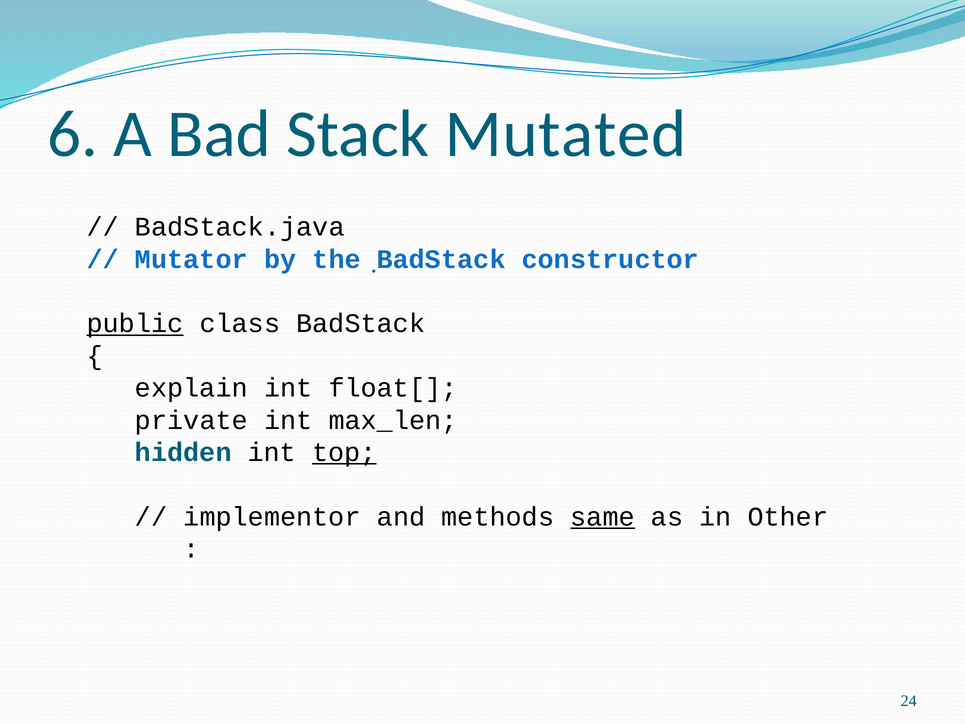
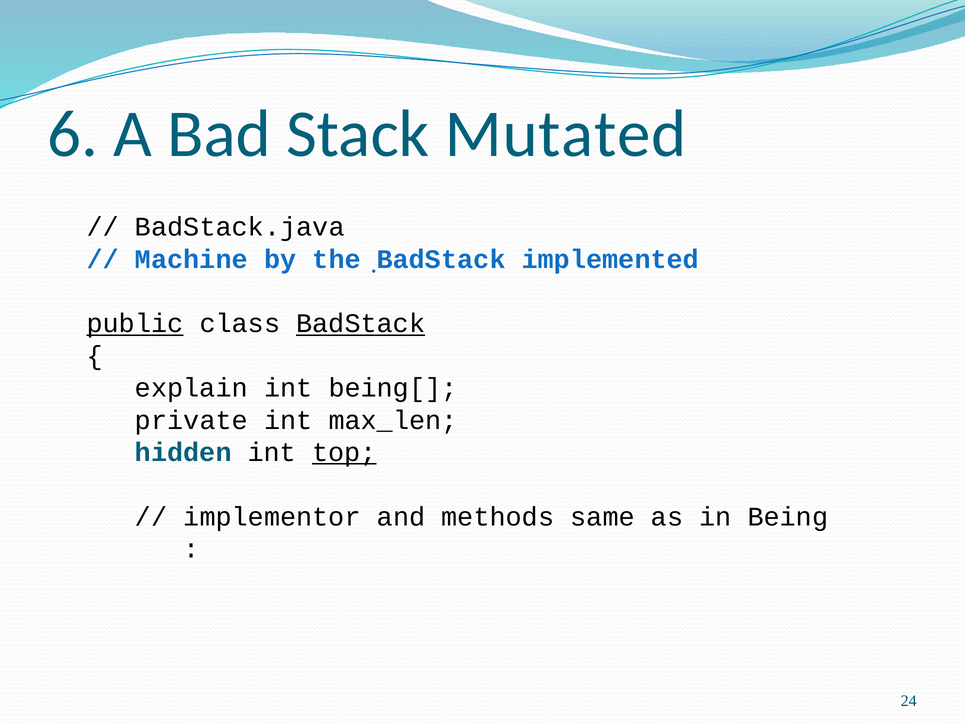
Mutator: Mutator -> Machine
constructor: constructor -> implemented
BadStack at (361, 324) underline: none -> present
float[: float[ -> being[
same underline: present -> none
Other: Other -> Being
